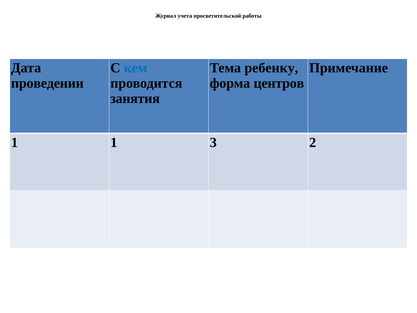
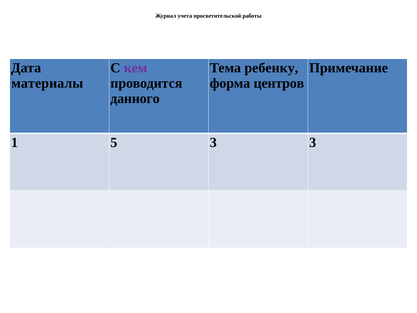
кем colour: blue -> purple
проведении: проведении -> материалы
занятия: занятия -> данного
1 1: 1 -> 5
3 2: 2 -> 3
